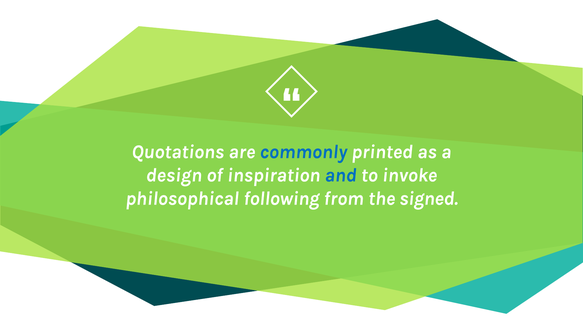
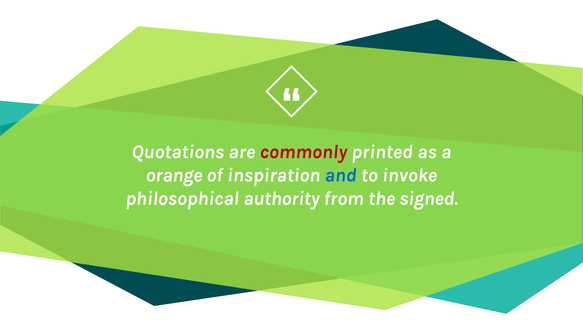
commonly colour: blue -> red
design: design -> orange
following: following -> authority
